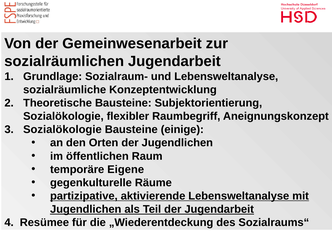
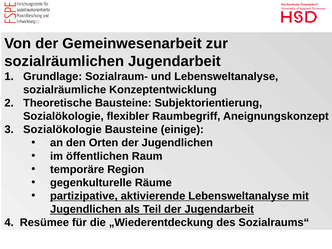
Eigene: Eigene -> Region
